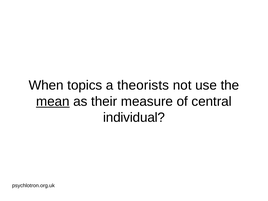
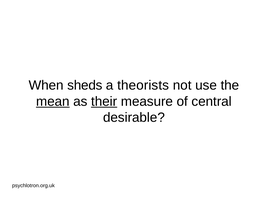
topics: topics -> sheds
their underline: none -> present
individual: individual -> desirable
